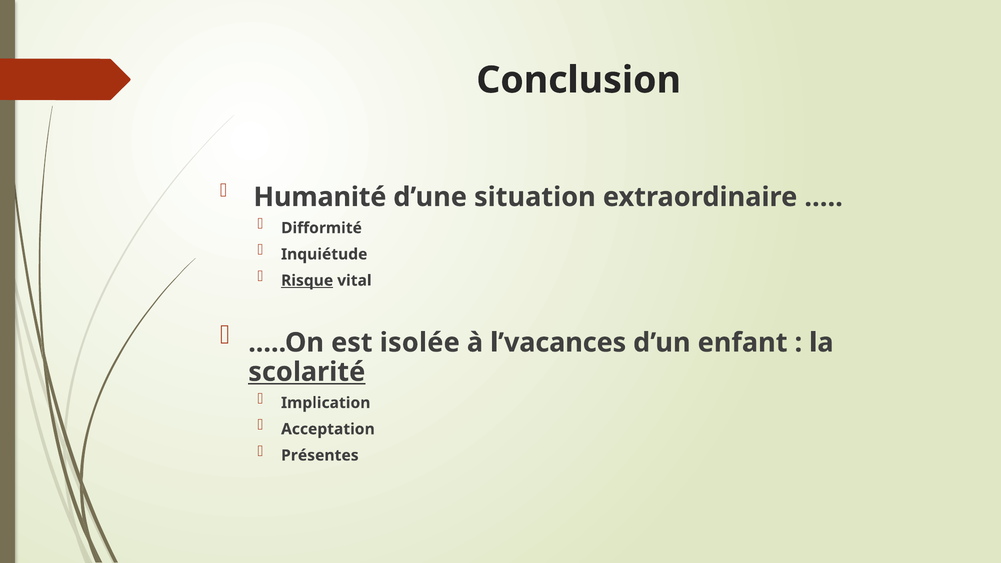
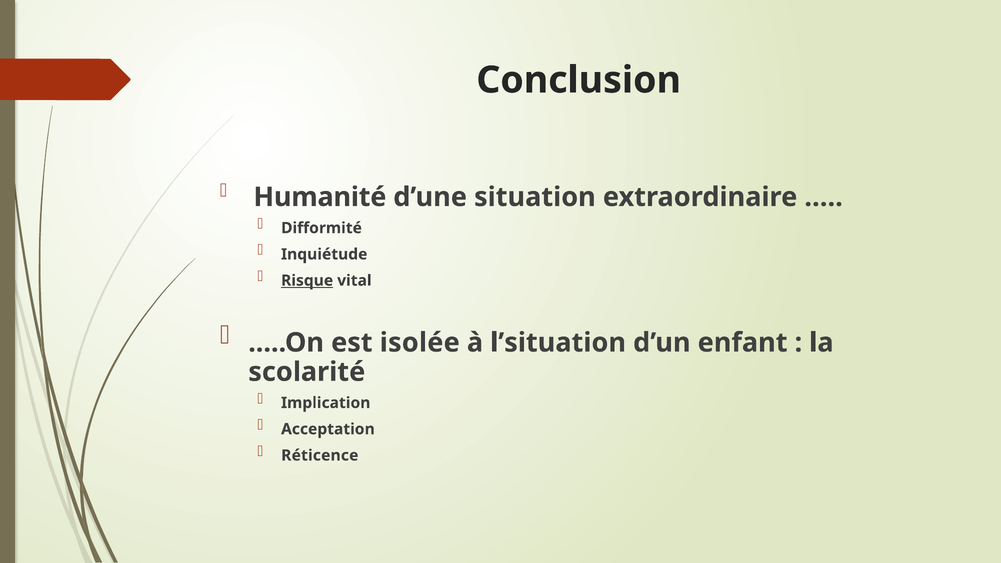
l’vacances: l’vacances -> l’situation
scolarité underline: present -> none
Présentes: Présentes -> Réticence
